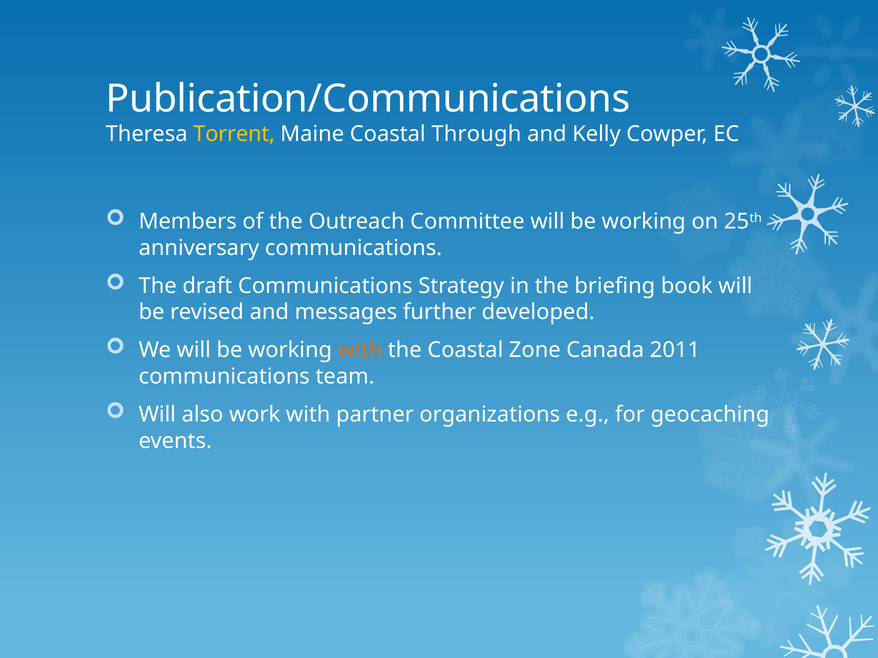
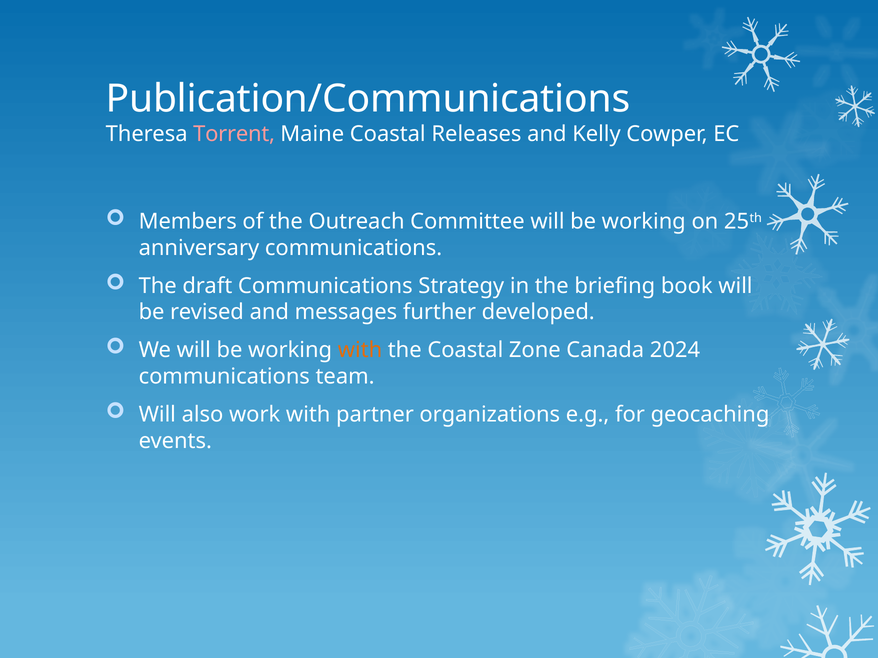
Torrent colour: yellow -> pink
Through: Through -> Releases
2011: 2011 -> 2024
